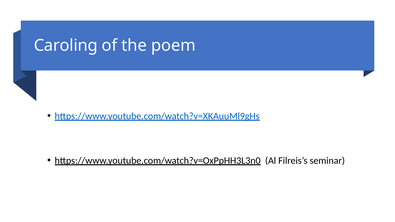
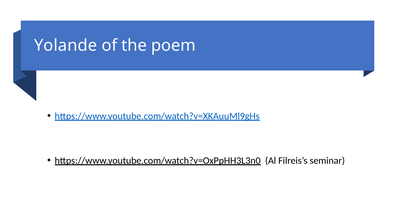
Caroling: Caroling -> Yolande
